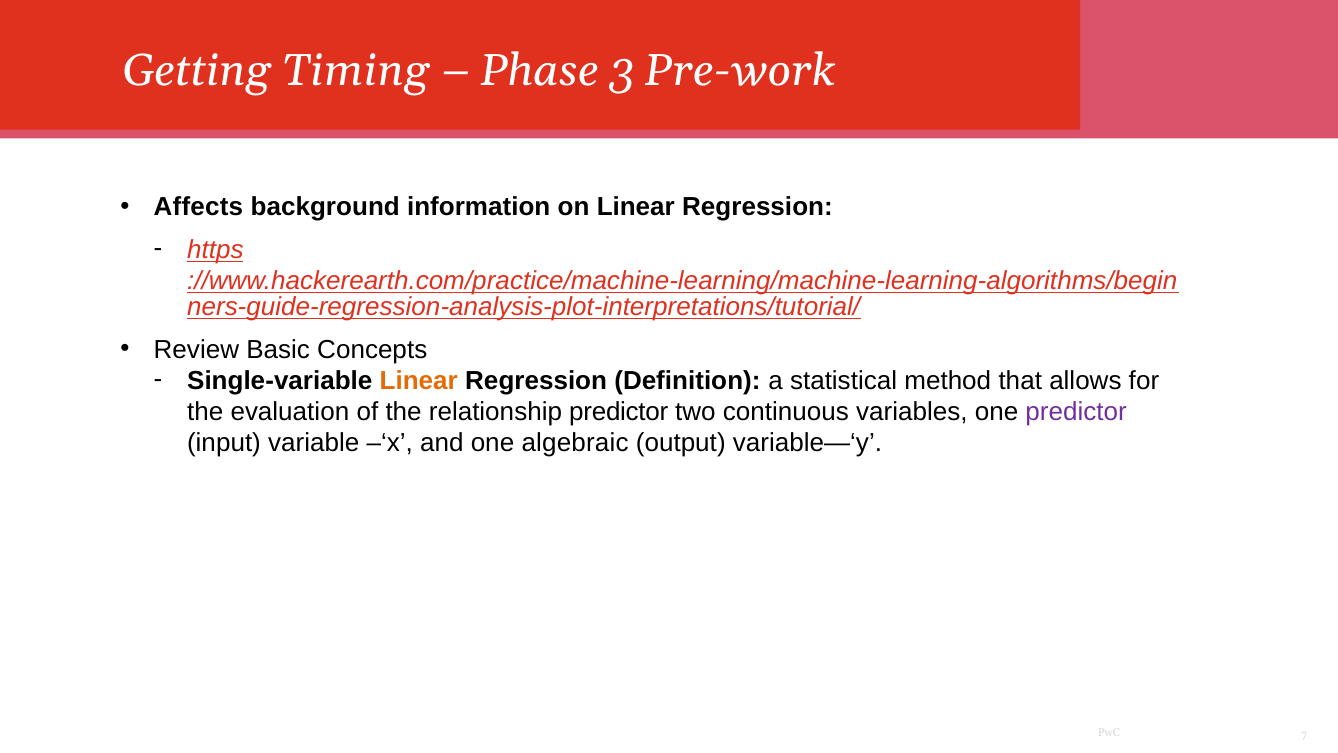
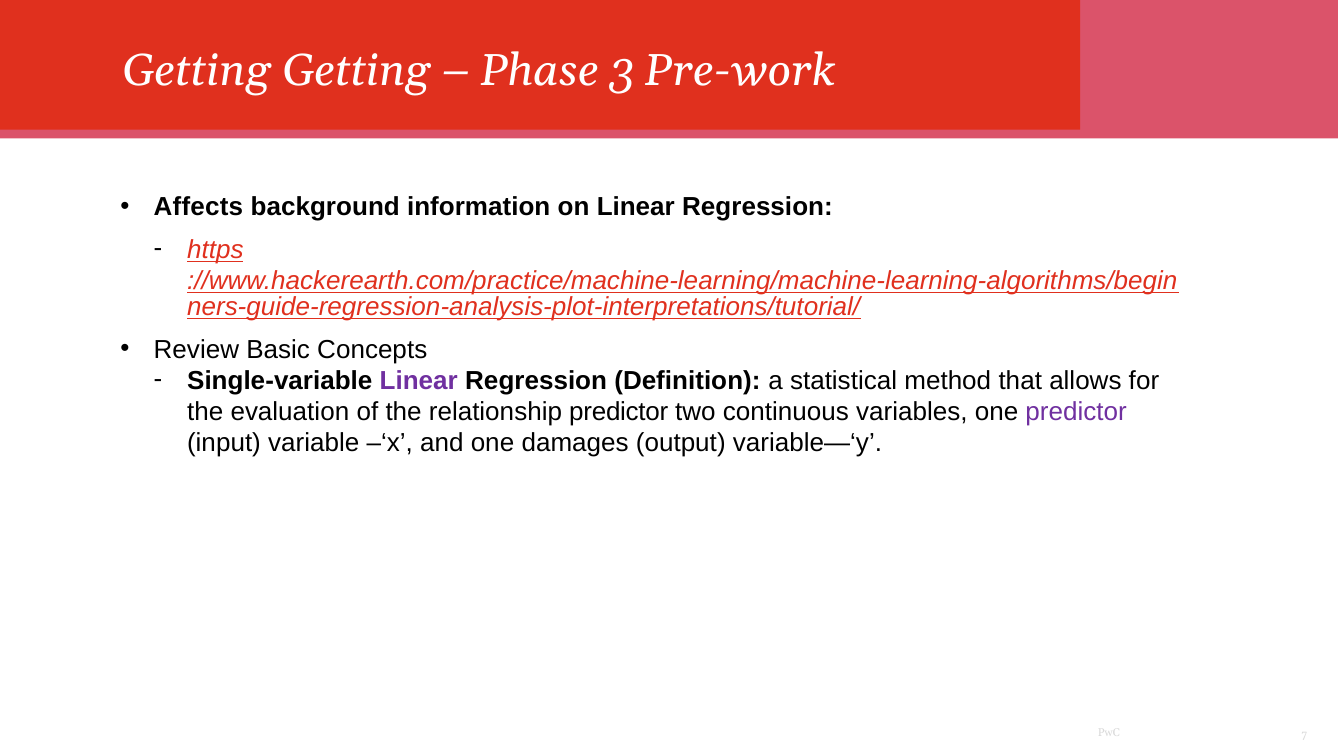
Getting Timing: Timing -> Getting
Linear at (419, 381) colour: orange -> purple
algebraic: algebraic -> damages
